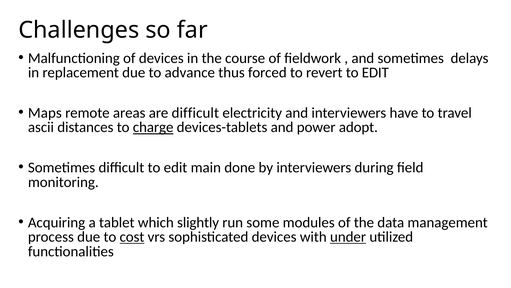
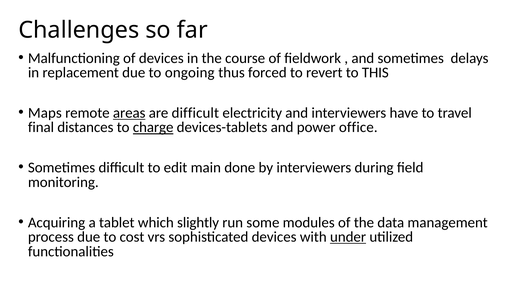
advance: advance -> ongoing
revert to EDIT: EDIT -> THIS
areas underline: none -> present
ascii: ascii -> final
adopt: adopt -> office
cost underline: present -> none
